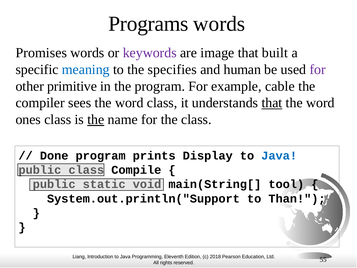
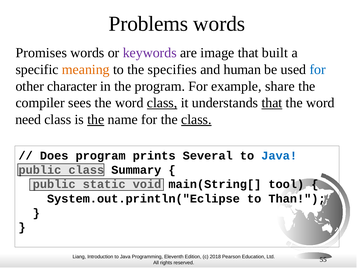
Programs: Programs -> Problems
meaning colour: blue -> orange
for at (318, 69) colour: purple -> blue
primitive: primitive -> character
cable: cable -> share
class at (162, 103) underline: none -> present
ones: ones -> need
class at (196, 119) underline: none -> present
Done: Done -> Does
Display: Display -> Several
Compile: Compile -> Summary
System.out.println("Support: System.out.println("Support -> System.out.println("Eclipse
